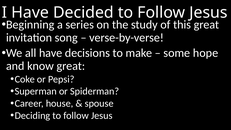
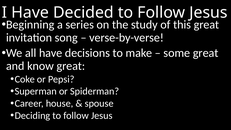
some hope: hope -> great
